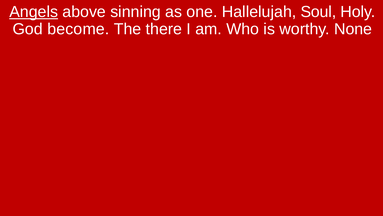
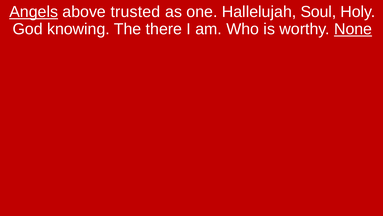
sinning: sinning -> trusted
become: become -> knowing
None underline: none -> present
